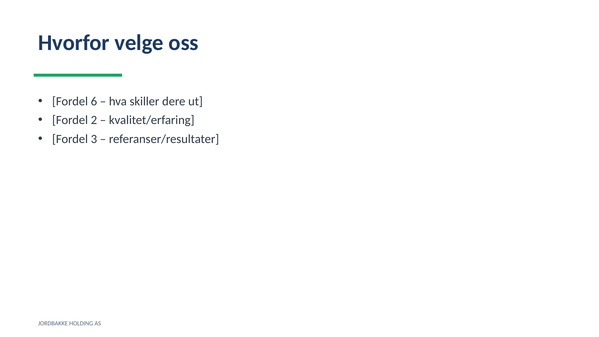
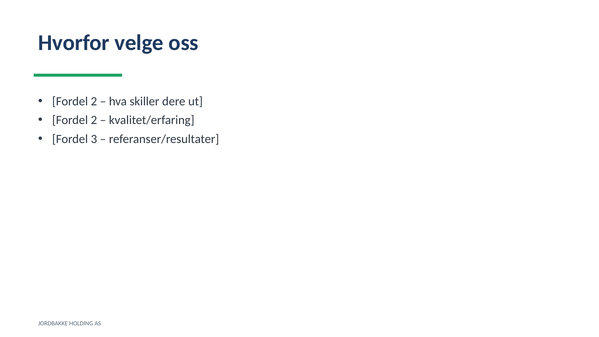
6 at (94, 101): 6 -> 2
